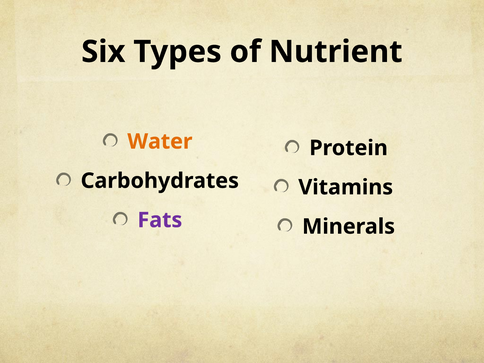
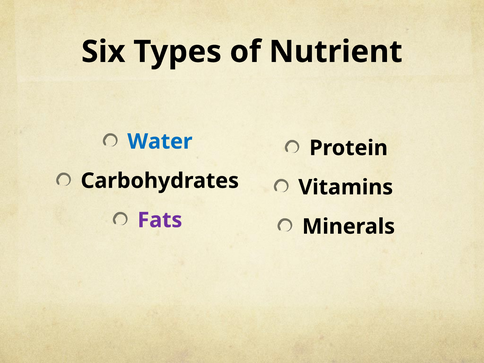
Water colour: orange -> blue
